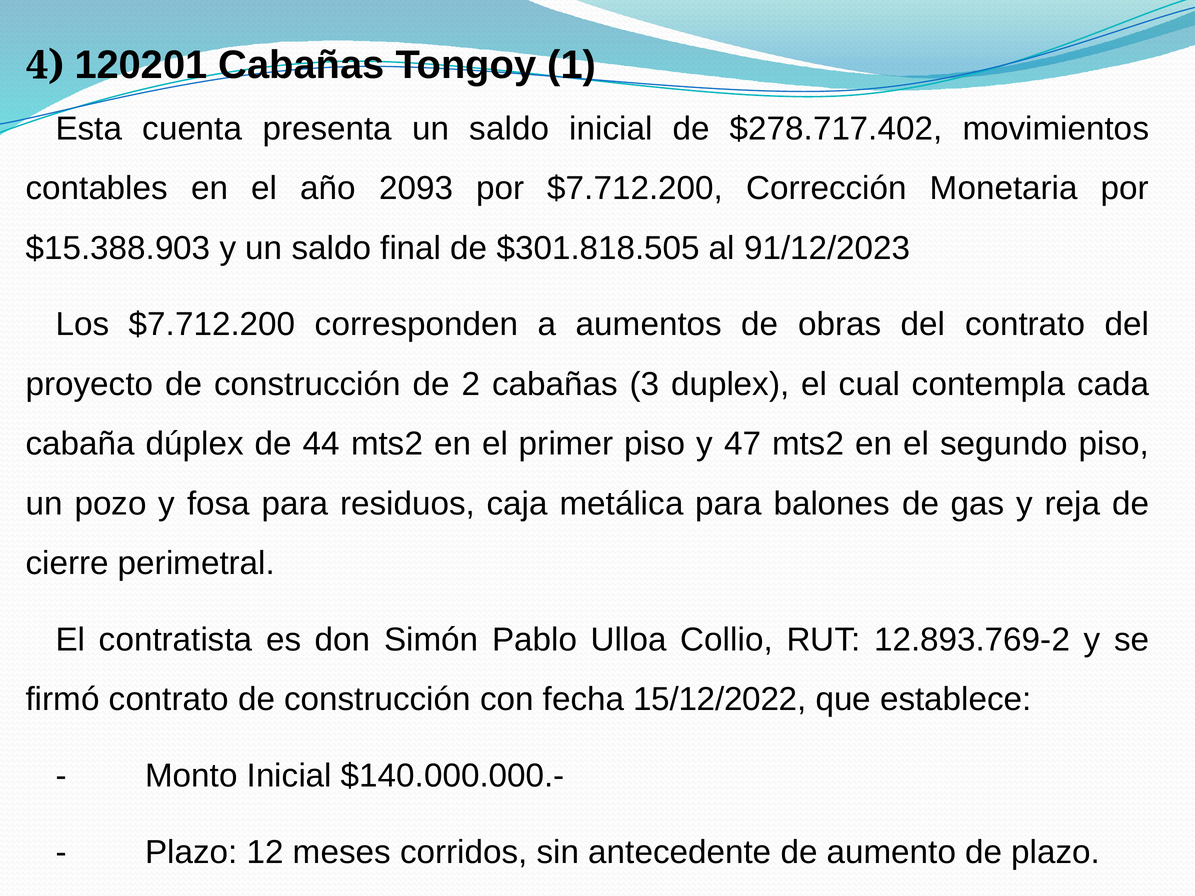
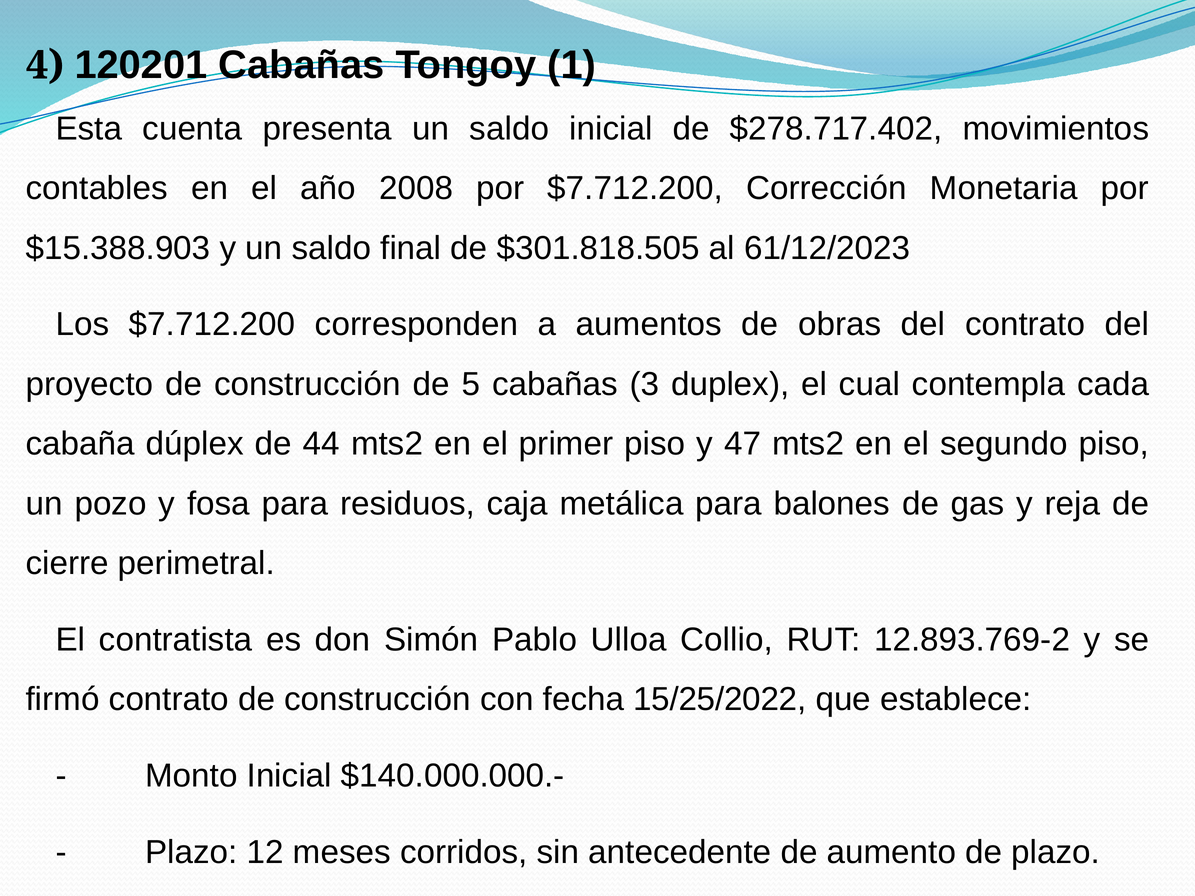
2093: 2093 -> 2008
91/12/2023: 91/12/2023 -> 61/12/2023
2: 2 -> 5
15/12/2022: 15/12/2022 -> 15/25/2022
